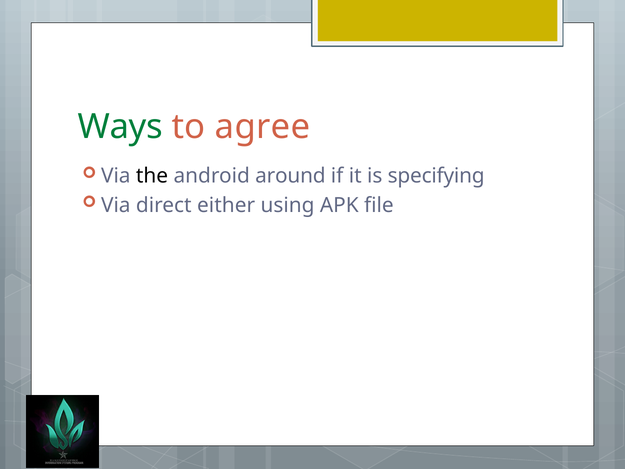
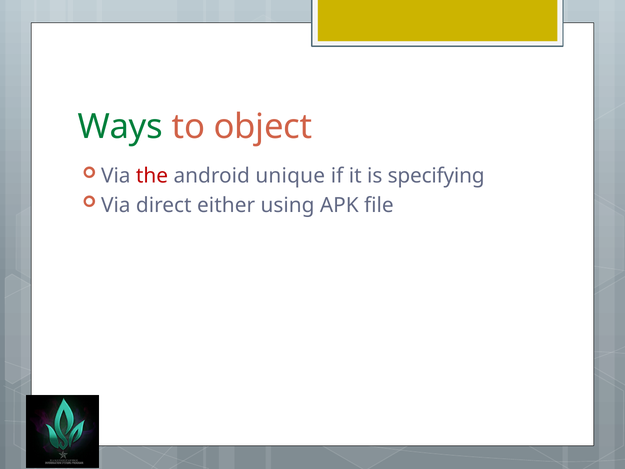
agree: agree -> object
the colour: black -> red
around: around -> unique
